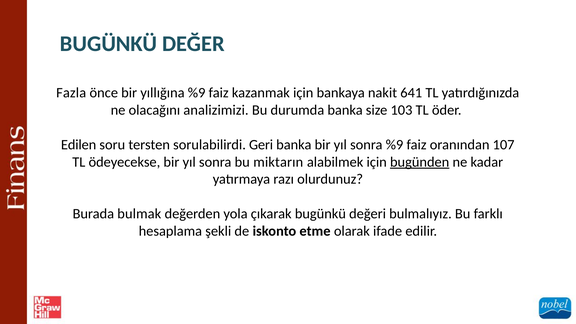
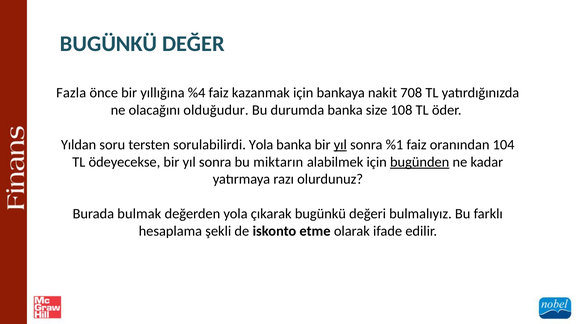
yıllığına %9: %9 -> %4
641: 641 -> 708
analizimizi: analizimizi -> olduğudur
103: 103 -> 108
Edilen: Edilen -> Yıldan
sorulabilirdi Geri: Geri -> Yola
yıl at (340, 145) underline: none -> present
sonra %9: %9 -> %1
107: 107 -> 104
